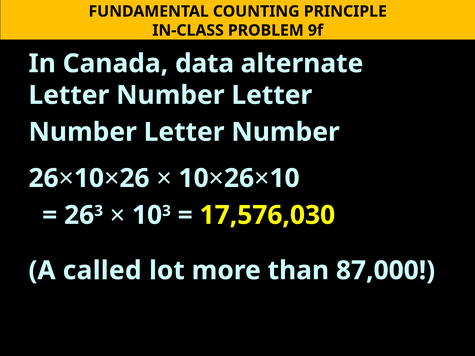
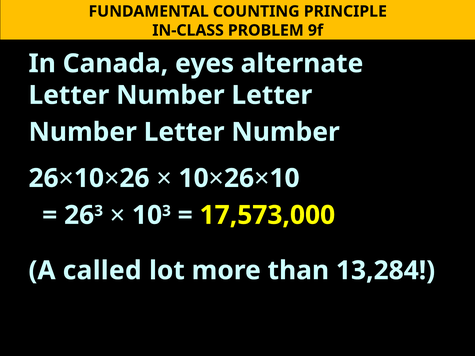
data: data -> eyes
17,576,030: 17,576,030 -> 17,573,000
87,000: 87,000 -> 13,284
